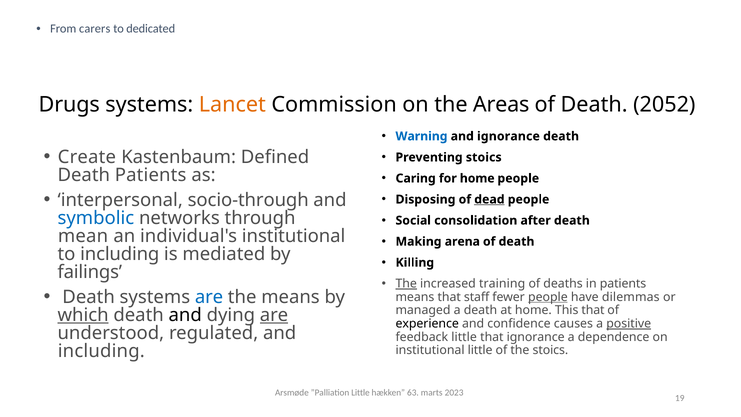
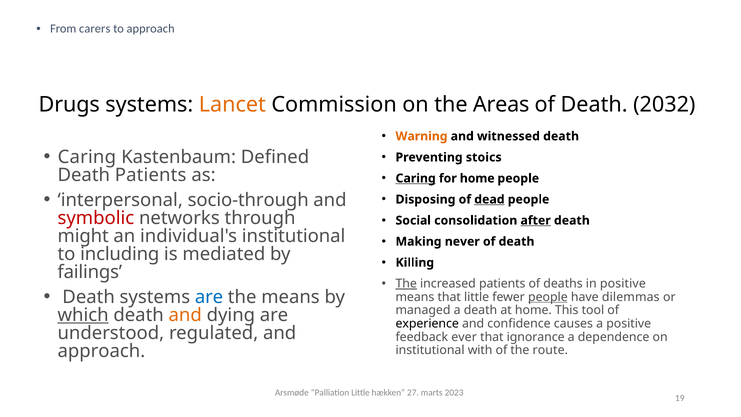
to dedicated: dedicated -> approach
2052: 2052 -> 2032
Warning colour: blue -> orange
and ignorance: ignorance -> witnessed
Create at (87, 157): Create -> Caring
Caring at (416, 178) underline: none -> present
symbolic colour: blue -> red
after underline: none -> present
mean: mean -> might
arena: arena -> never
increased training: training -> patients
in patients: patients -> positive
that staff: staff -> little
This that: that -> tool
and at (185, 315) colour: black -> orange
are at (274, 315) underline: present -> none
positive at (629, 324) underline: present -> none
feedback little: little -> ever
including at (101, 351): including -> approach
institutional little: little -> with
the stoics: stoics -> route
63: 63 -> 27
